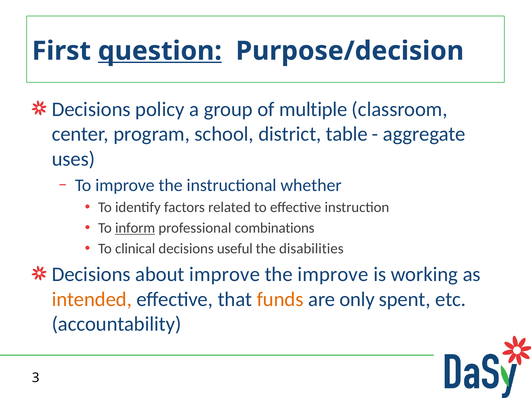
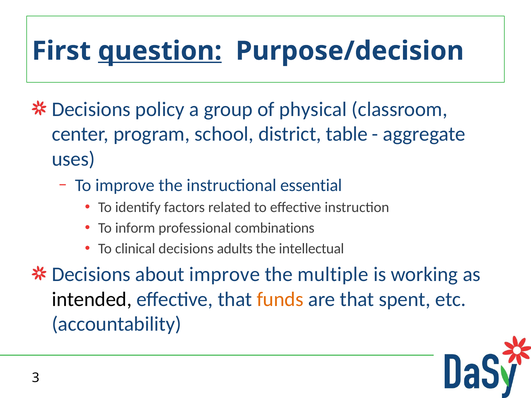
multiple: multiple -> physical
whether: whether -> essential
inform underline: present -> none
useful: useful -> adults
disabilities: disabilities -> intellectual
the improve: improve -> multiple
intended colour: orange -> black
are only: only -> that
